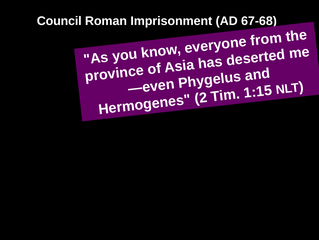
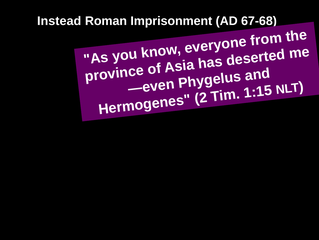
Council: Council -> Instead
